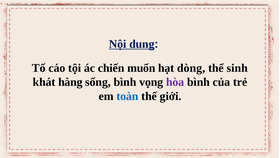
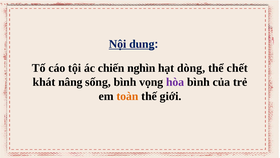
muốn: muốn -> nghìn
sinh: sinh -> chết
hàng: hàng -> nâng
toàn colour: blue -> orange
